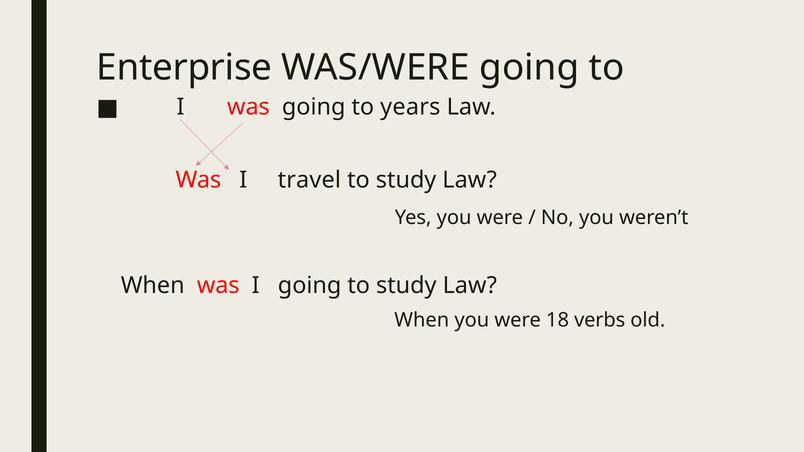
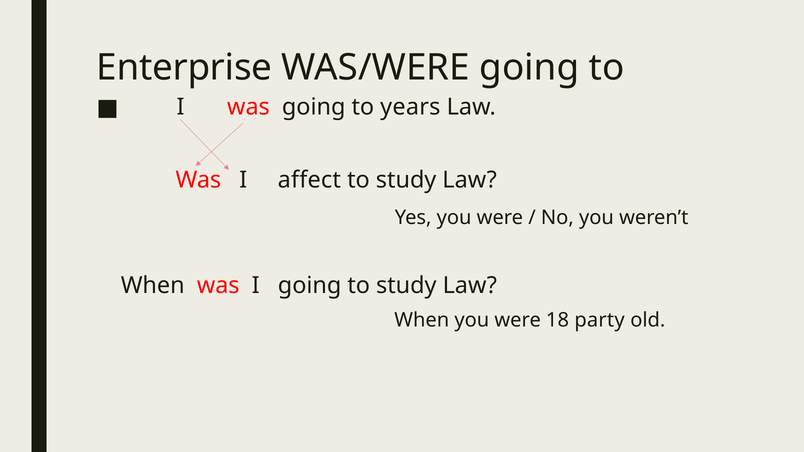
travel: travel -> affect
verbs: verbs -> party
